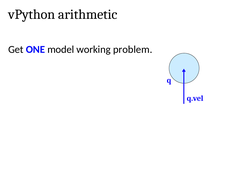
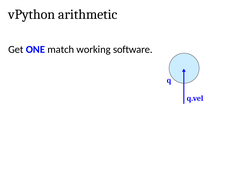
model: model -> match
problem: problem -> software
